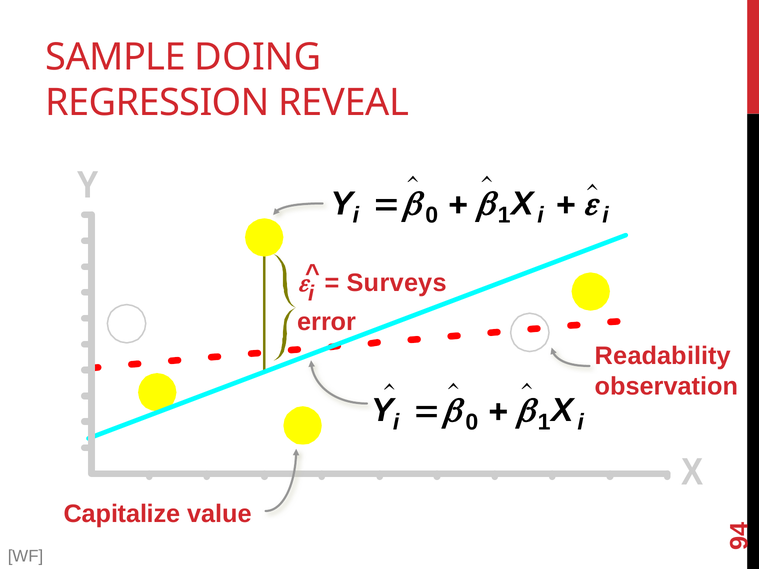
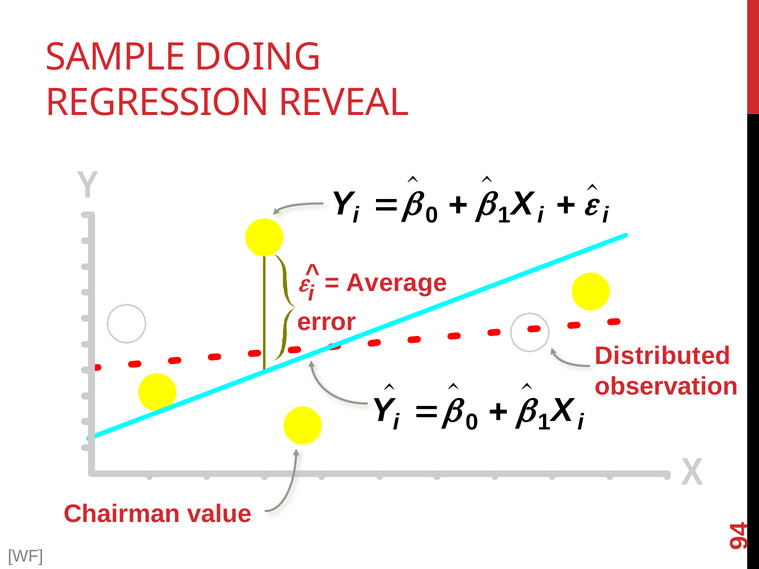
Surveys: Surveys -> Average
Readability: Readability -> Distributed
Capitalize: Capitalize -> Chairman
